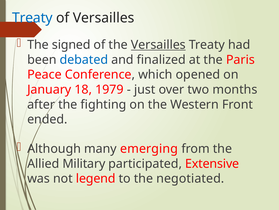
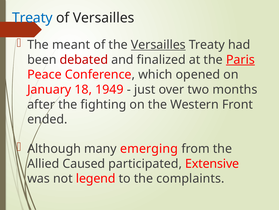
signed: signed -> meant
debated colour: blue -> red
Paris underline: none -> present
1979: 1979 -> 1949
Military: Military -> Caused
negotiated: negotiated -> complaints
